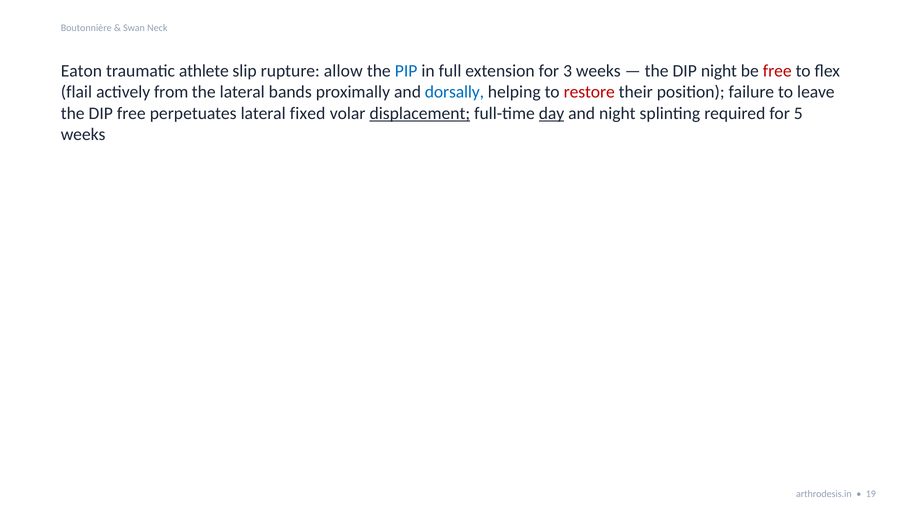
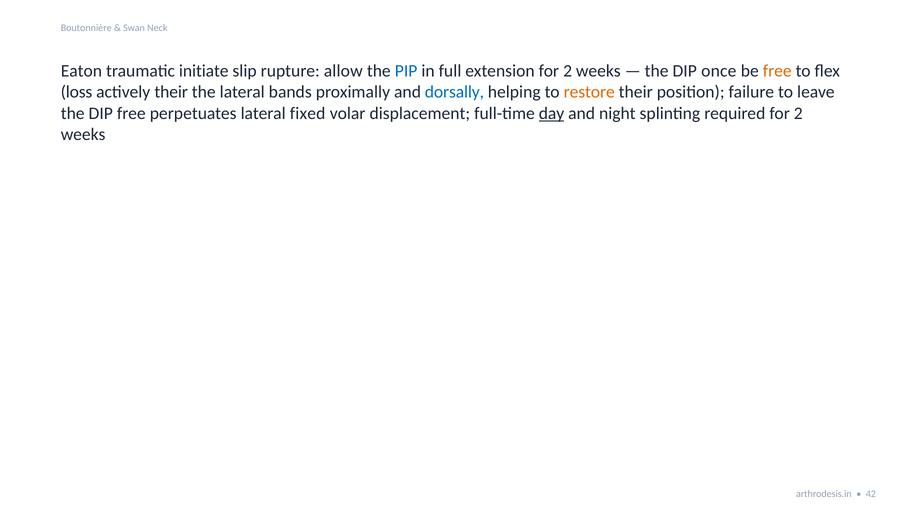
athlete: athlete -> initiate
extension for 3: 3 -> 2
DIP night: night -> once
free at (777, 71) colour: red -> orange
flail: flail -> loss
actively from: from -> their
restore colour: red -> orange
displacement underline: present -> none
required for 5: 5 -> 2
19: 19 -> 42
